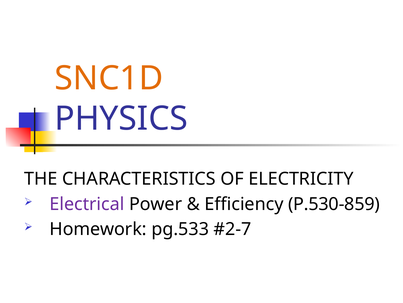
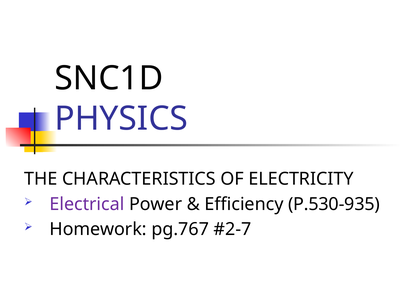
SNC1D colour: orange -> black
P.530-859: P.530-859 -> P.530-935
pg.533: pg.533 -> pg.767
